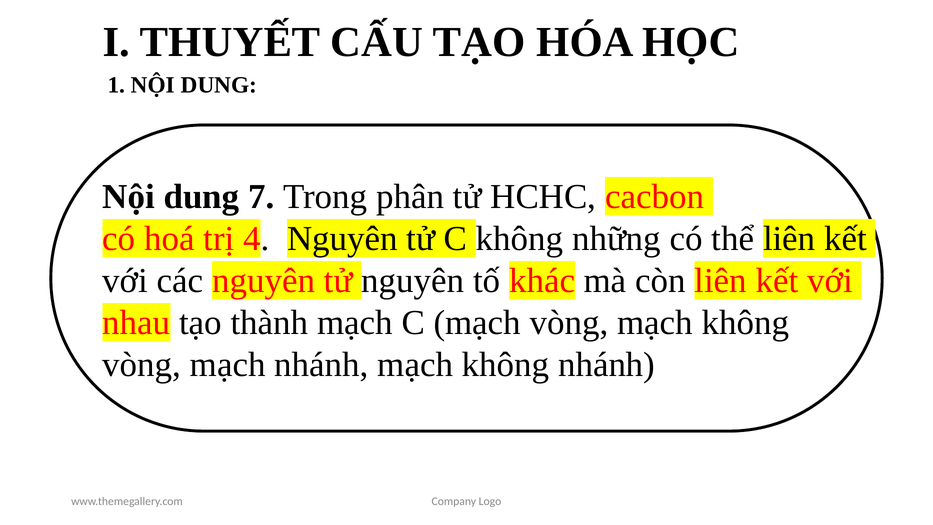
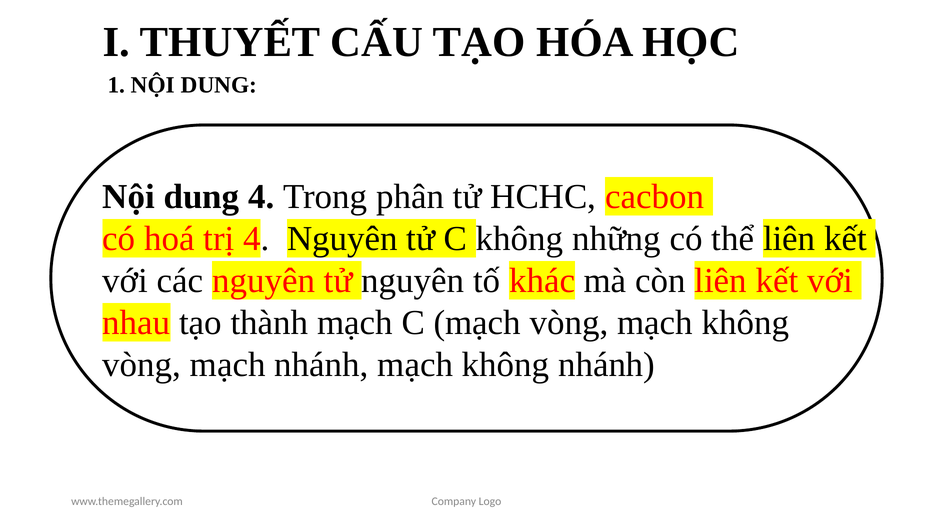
dung 7: 7 -> 4
